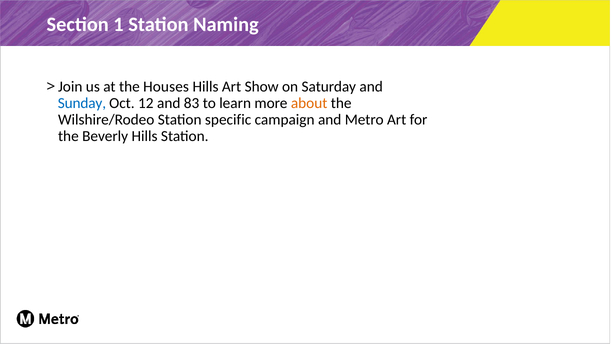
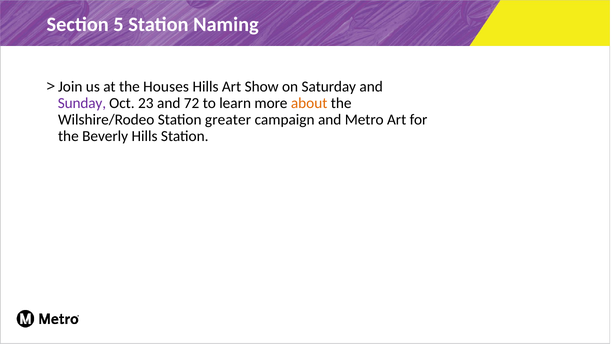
1: 1 -> 5
Sunday colour: blue -> purple
12: 12 -> 23
83: 83 -> 72
specific: specific -> greater
